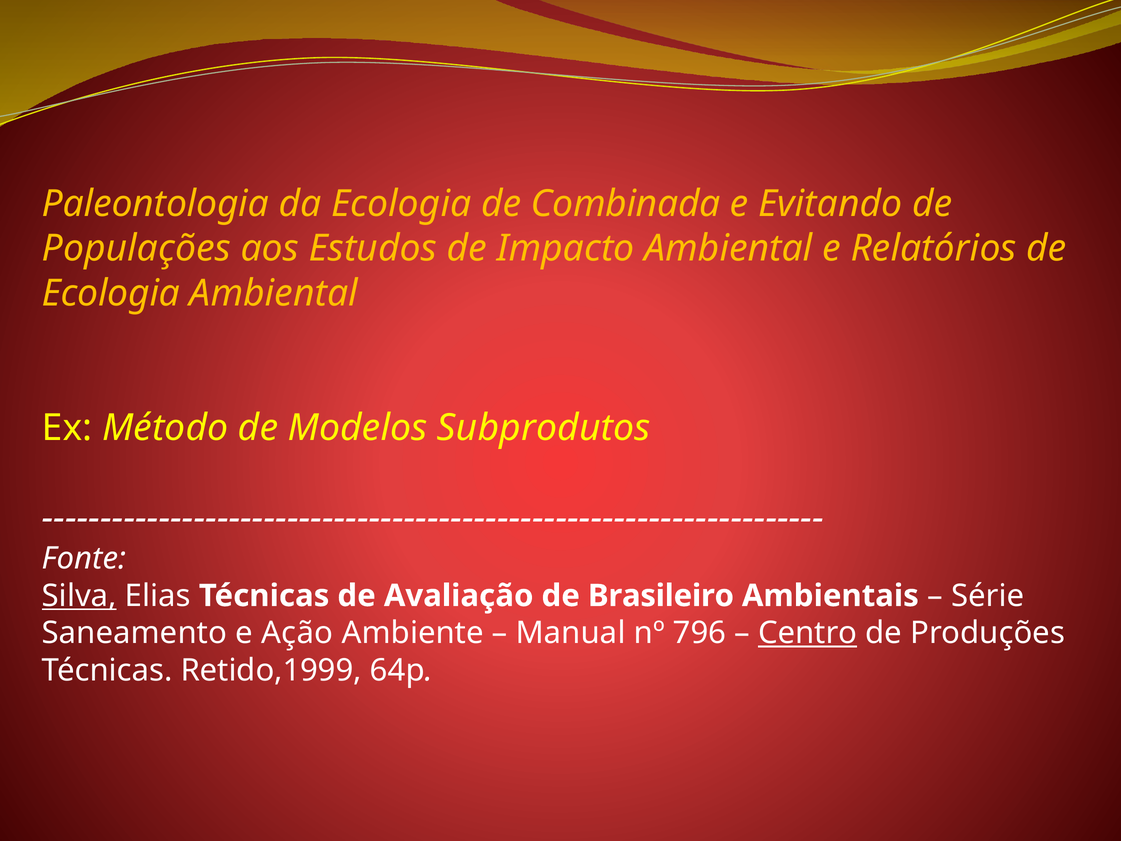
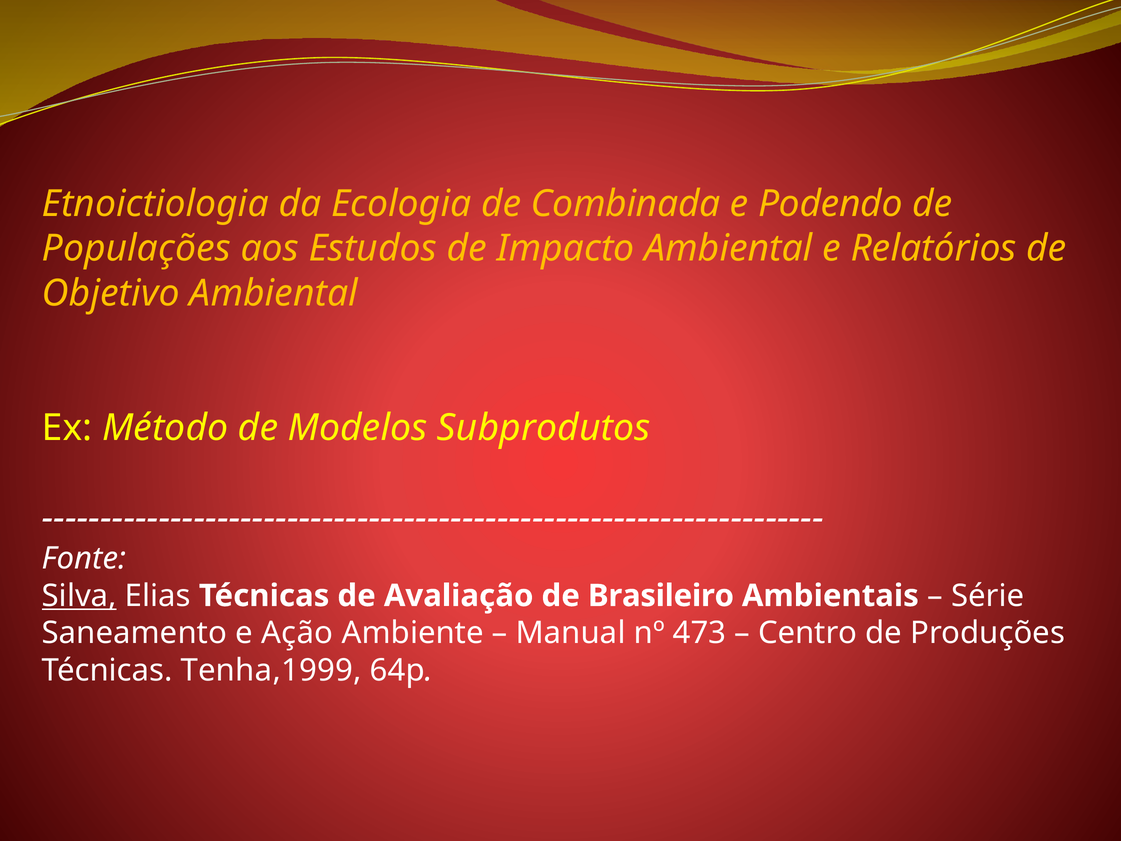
Paleontologia: Paleontologia -> Etnoictiologia
Evitando: Evitando -> Podendo
Ecologia at (111, 293): Ecologia -> Objetivo
796: 796 -> 473
Centro underline: present -> none
Retido,1999: Retido,1999 -> Tenha,1999
